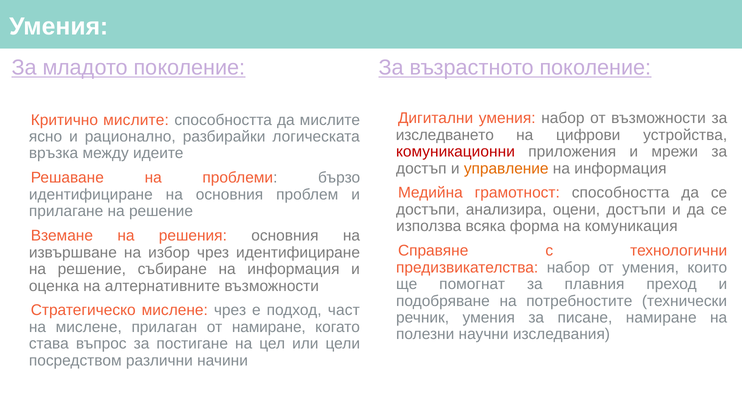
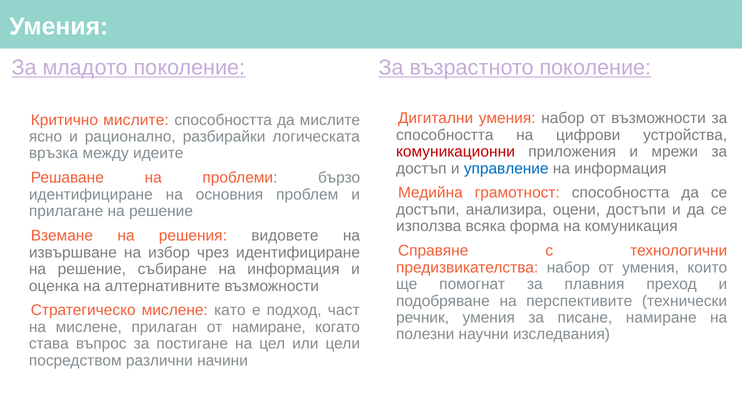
изследването at (445, 135): изследването -> способността
управление colour: orange -> blue
решения основния: основния -> видовете
потребностите: потребностите -> перспективите
мислене чрез: чрез -> като
